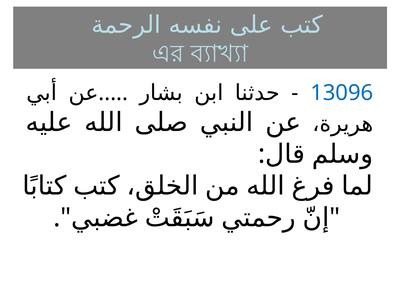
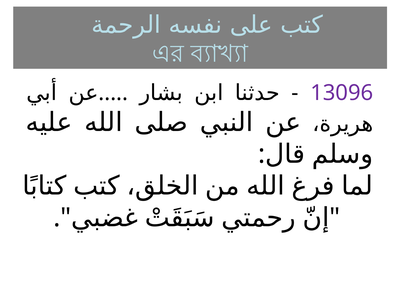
13096 colour: blue -> purple
